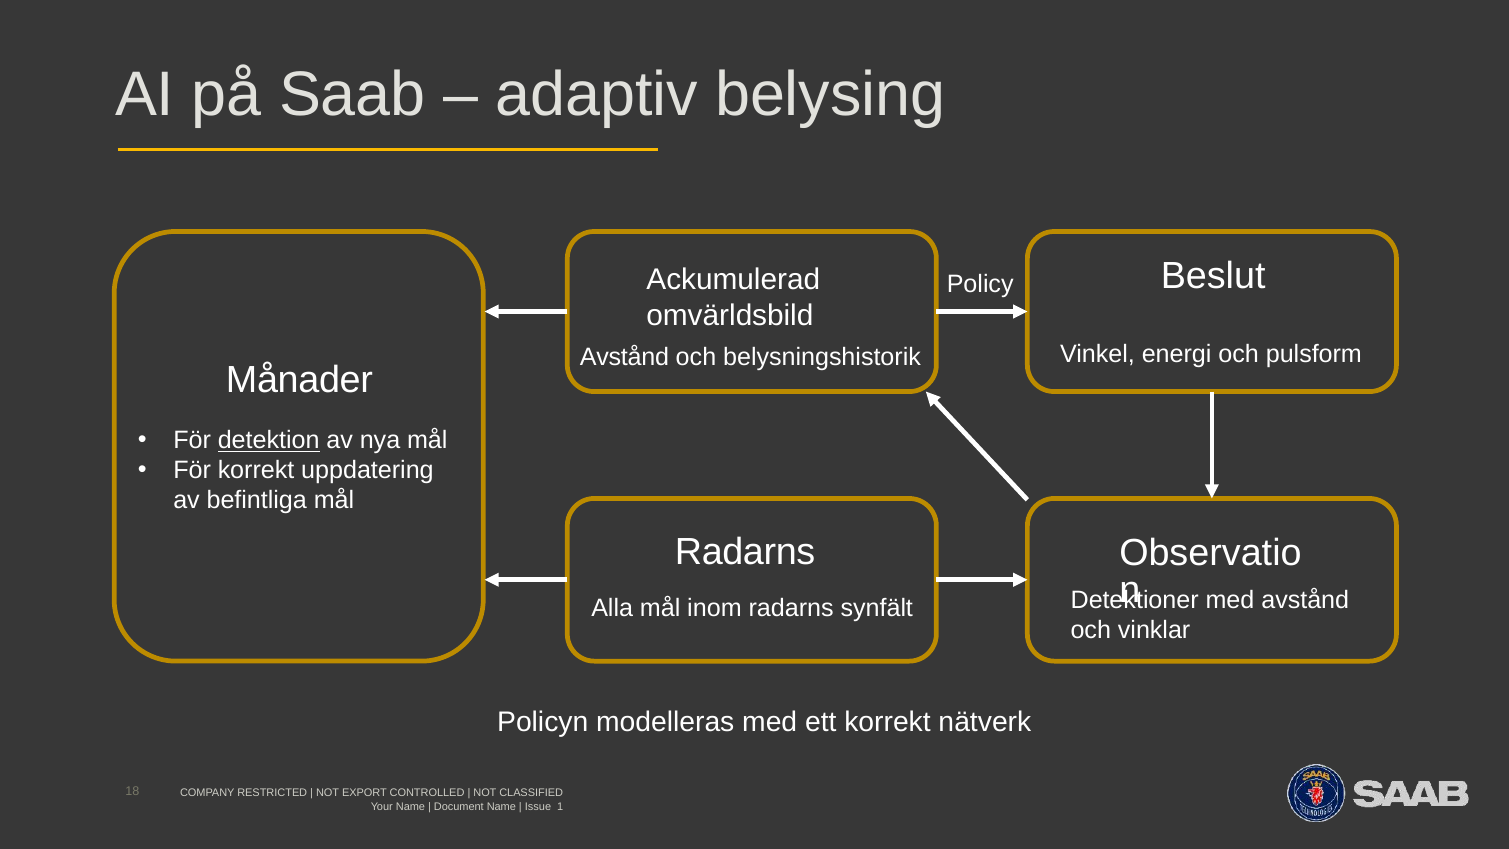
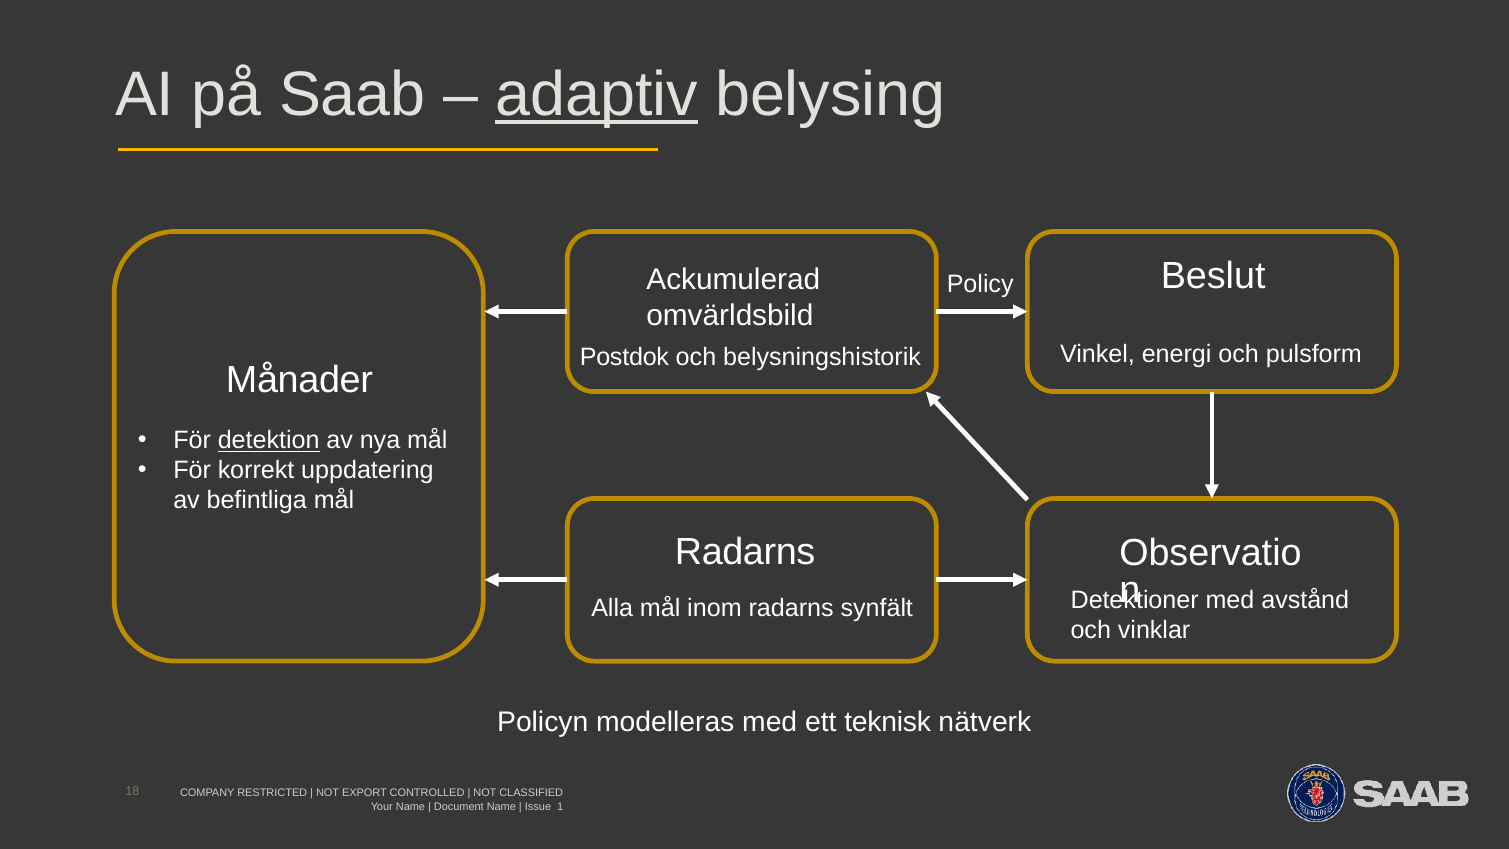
adaptiv underline: none -> present
Avstånd at (624, 357): Avstånd -> Postdok
ett korrekt: korrekt -> teknisk
